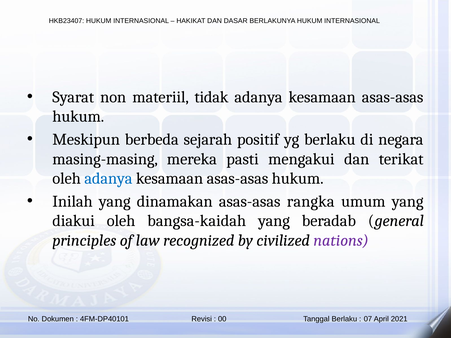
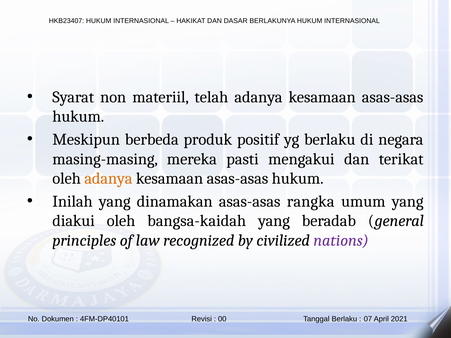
tidak: tidak -> telah
sejarah: sejarah -> produk
adanya at (108, 179) colour: blue -> orange
